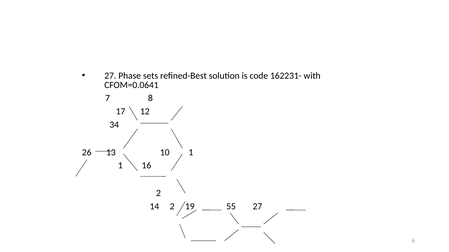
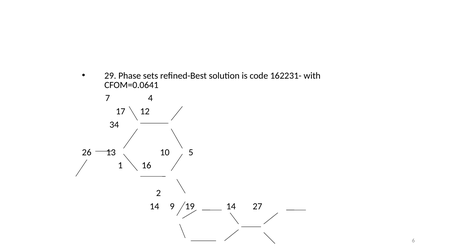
27 at (110, 76): 27 -> 29
8: 8 -> 4
10 1: 1 -> 5
14 2: 2 -> 9
19 55: 55 -> 14
